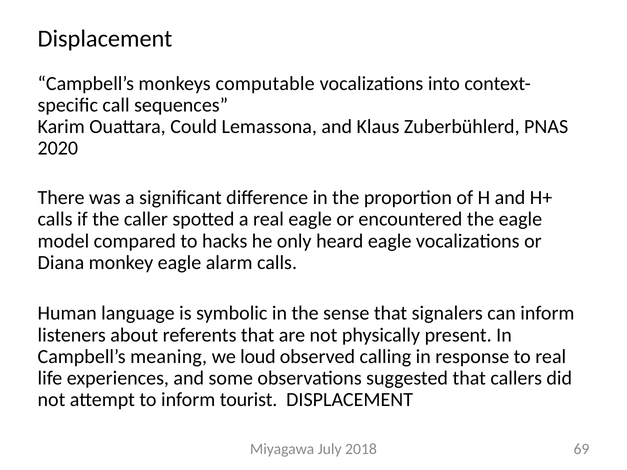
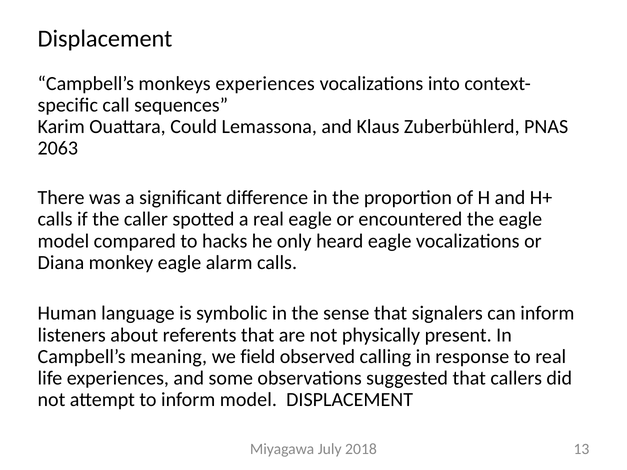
monkeys computable: computable -> experiences
2020: 2020 -> 2063
loud: loud -> field
inform tourist: tourist -> model
69: 69 -> 13
